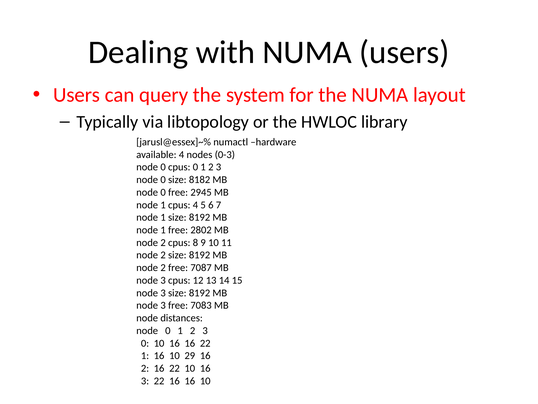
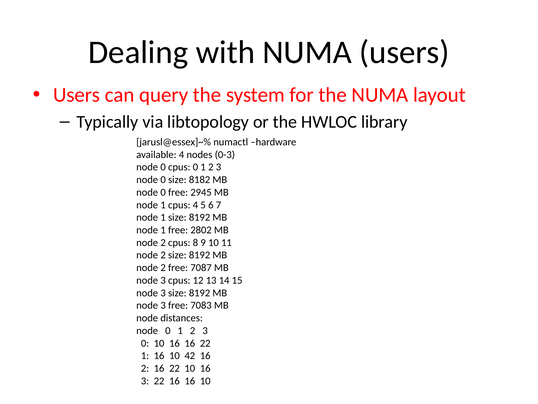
29: 29 -> 42
